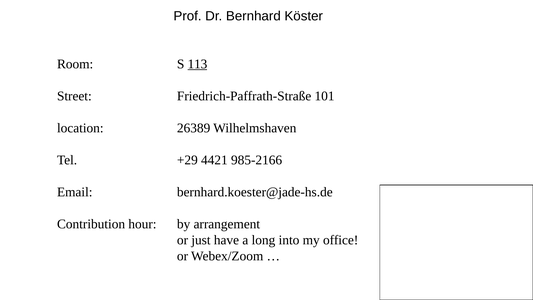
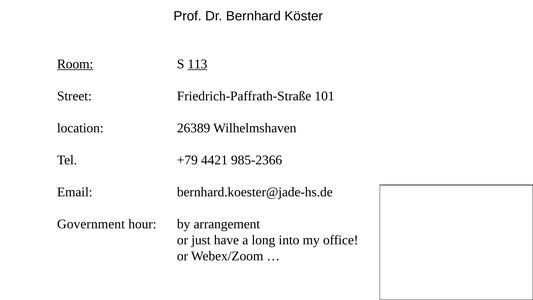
Room underline: none -> present
+29: +29 -> +79
985-2166: 985-2166 -> 985-2366
Contribution: Contribution -> Government
